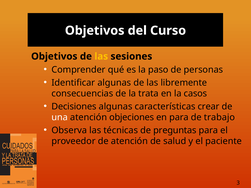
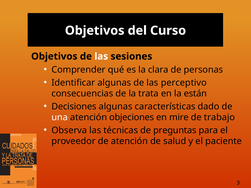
las at (101, 56) colour: yellow -> white
paso: paso -> clara
libremente: libremente -> perceptivo
casos: casos -> están
crear: crear -> dado
en para: para -> mire
